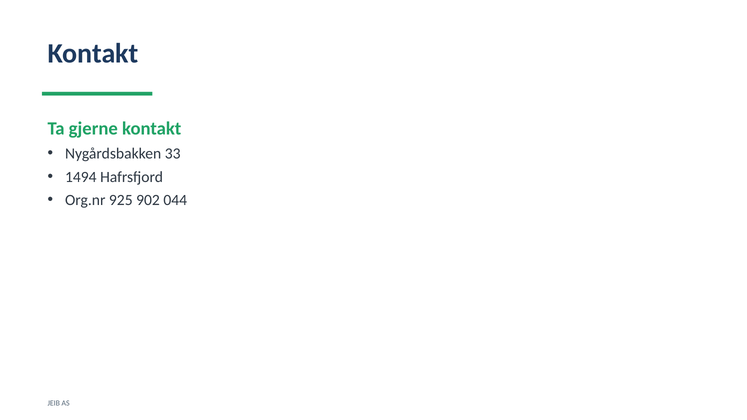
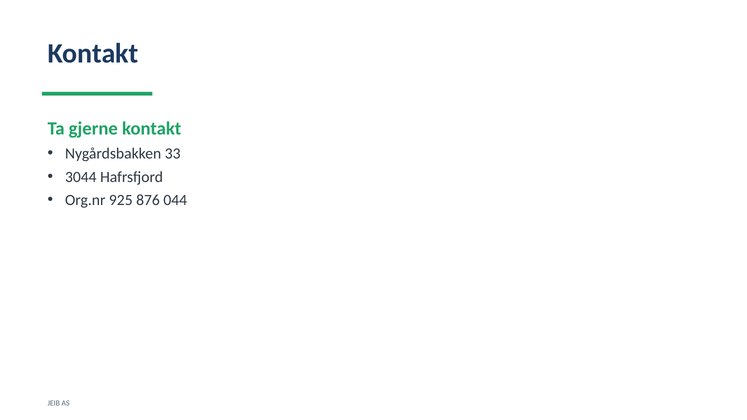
1494: 1494 -> 3044
902: 902 -> 876
